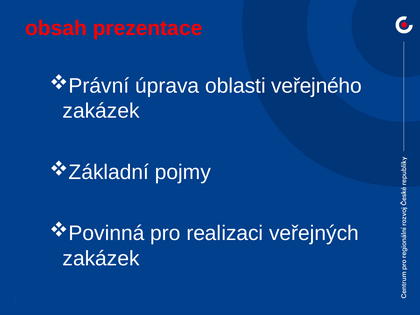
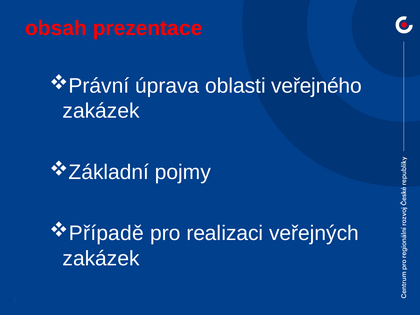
Povinná: Povinná -> Případě
